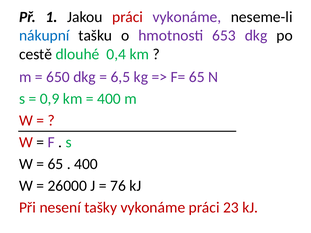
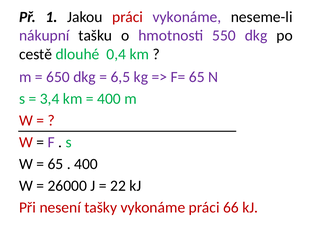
nákupní colour: blue -> purple
653: 653 -> 550
0,9: 0,9 -> 3,4
76: 76 -> 22
23: 23 -> 66
